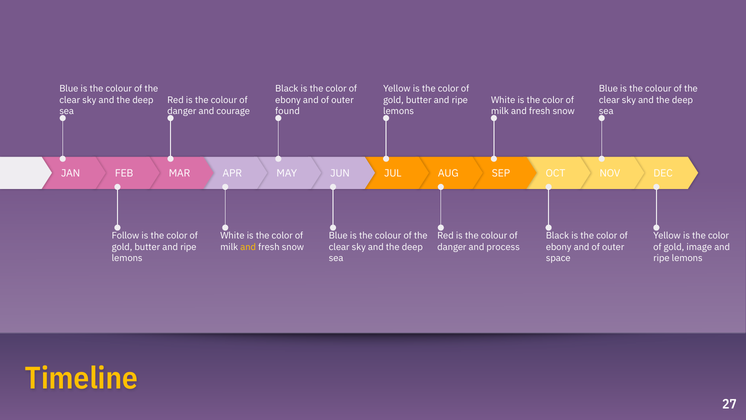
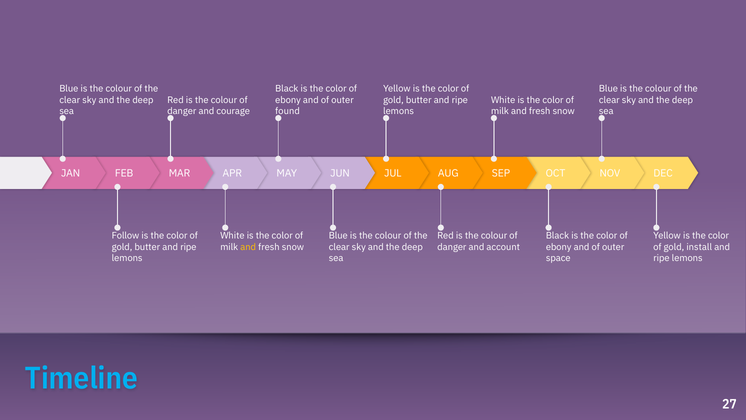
process: process -> account
image: image -> install
Timeline colour: yellow -> light blue
